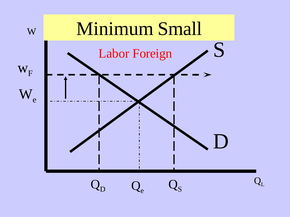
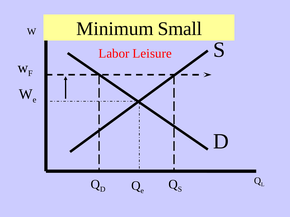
Foreign: Foreign -> Leisure
